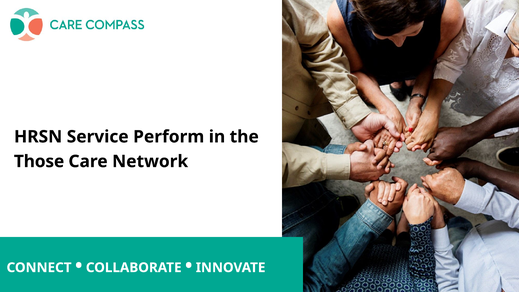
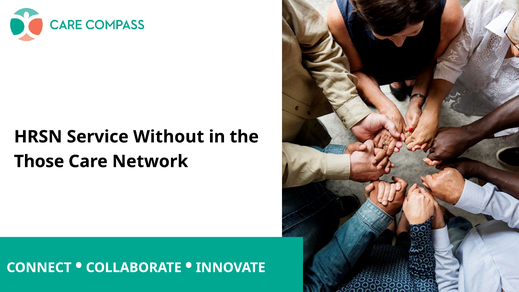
Perform: Perform -> Without
